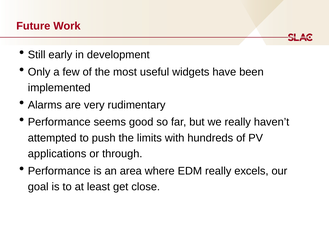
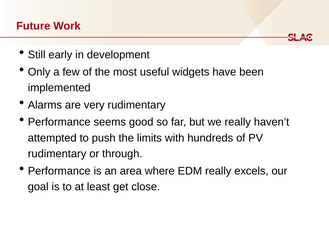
applications at (57, 154): applications -> rudimentary
